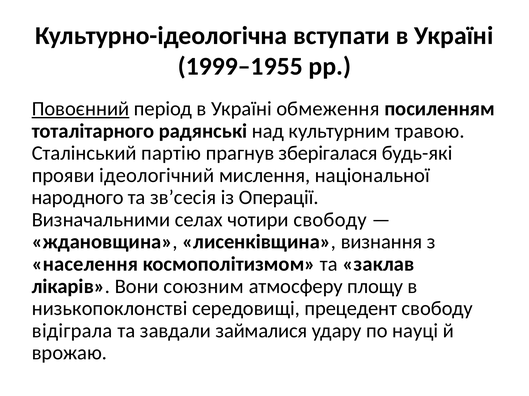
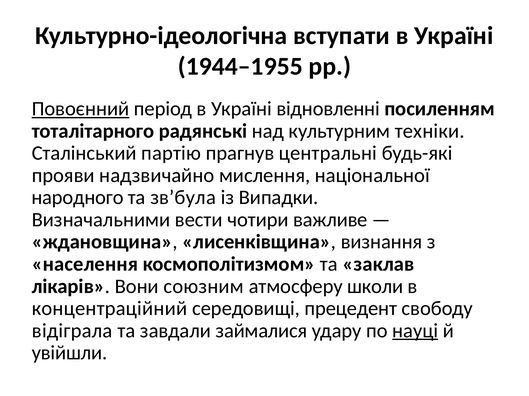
1999–1955: 1999–1955 -> 1944–1955
обмеження: обмеження -> відновленні
травою: травою -> техніки
зберігалася: зберігалася -> центральні
ідеологічний: ідеологічний -> надзвичайно
зв’сесія: зв’сесія -> зв’була
Операції: Операції -> Випадки
селах: селах -> вести
чотири свободу: свободу -> важливе
площу: площу -> школи
низькопоклонстві: низькопоклонстві -> концентраційний
науці underline: none -> present
врожаю: врожаю -> увійшли
